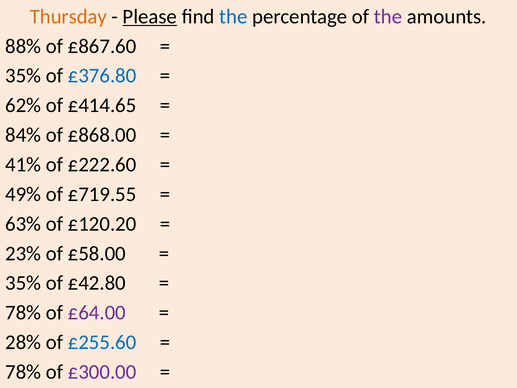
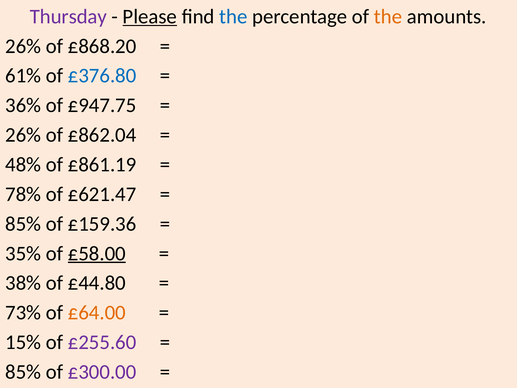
Thursday colour: orange -> purple
the at (388, 17) colour: purple -> orange
88% at (23, 46): 88% -> 26%
£867.60: £867.60 -> £868.20
35% at (23, 76): 35% -> 61%
62%: 62% -> 36%
£414.65: £414.65 -> £947.75
84% at (23, 135): 84% -> 26%
£868.00: £868.00 -> £862.04
41%: 41% -> 48%
£222.60: £222.60 -> £861.19
49%: 49% -> 78%
£719.55: £719.55 -> £621.47
63% at (23, 224): 63% -> 85%
£120.20: £120.20 -> £159.36
23%: 23% -> 35%
£58.00 underline: none -> present
35% at (23, 283): 35% -> 38%
£42.80: £42.80 -> £44.80
78% at (23, 312): 78% -> 73%
£64.00 colour: purple -> orange
28%: 28% -> 15%
£255.60 colour: blue -> purple
78% at (23, 372): 78% -> 85%
